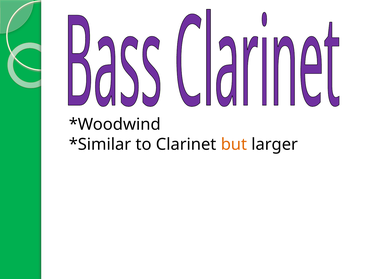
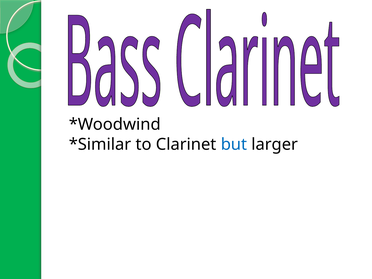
but colour: orange -> blue
